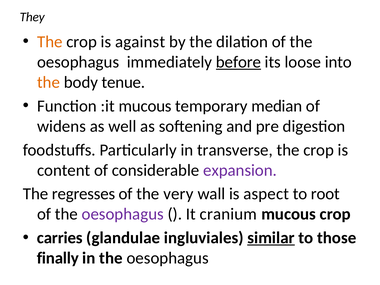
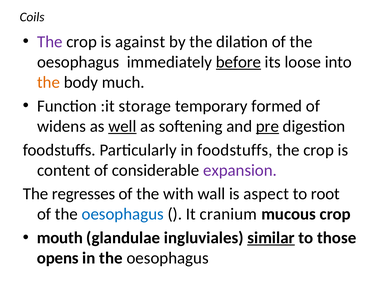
They: They -> Coils
The at (50, 42) colour: orange -> purple
tenue: tenue -> much
:it mucous: mucous -> storage
median: median -> formed
well underline: none -> present
pre underline: none -> present
in transverse: transverse -> foodstuffs
very: very -> with
oesophagus at (123, 214) colour: purple -> blue
carries: carries -> mouth
finally: finally -> opens
